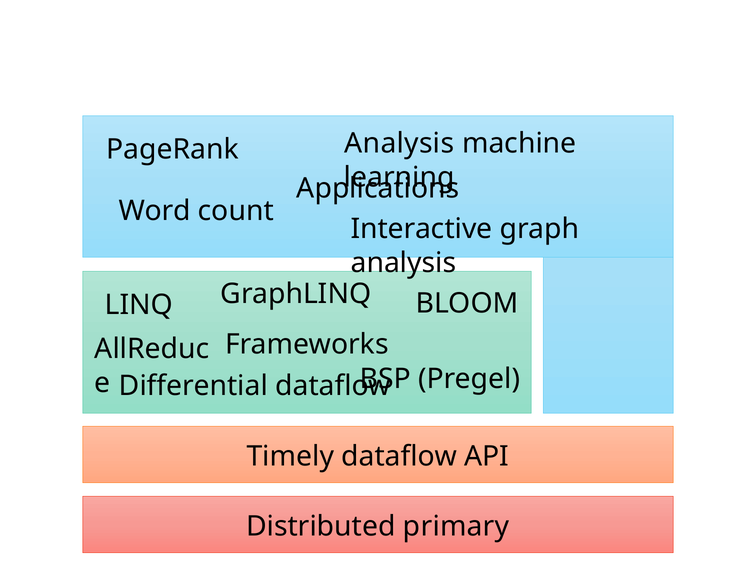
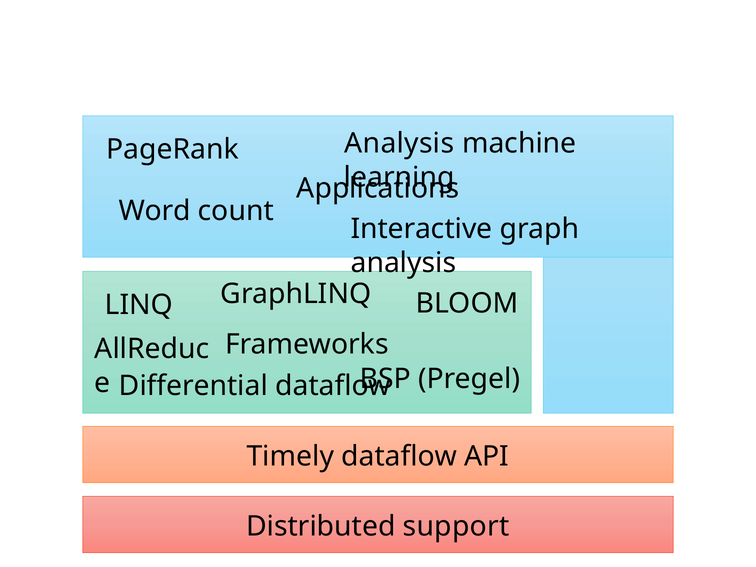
primary: primary -> support
